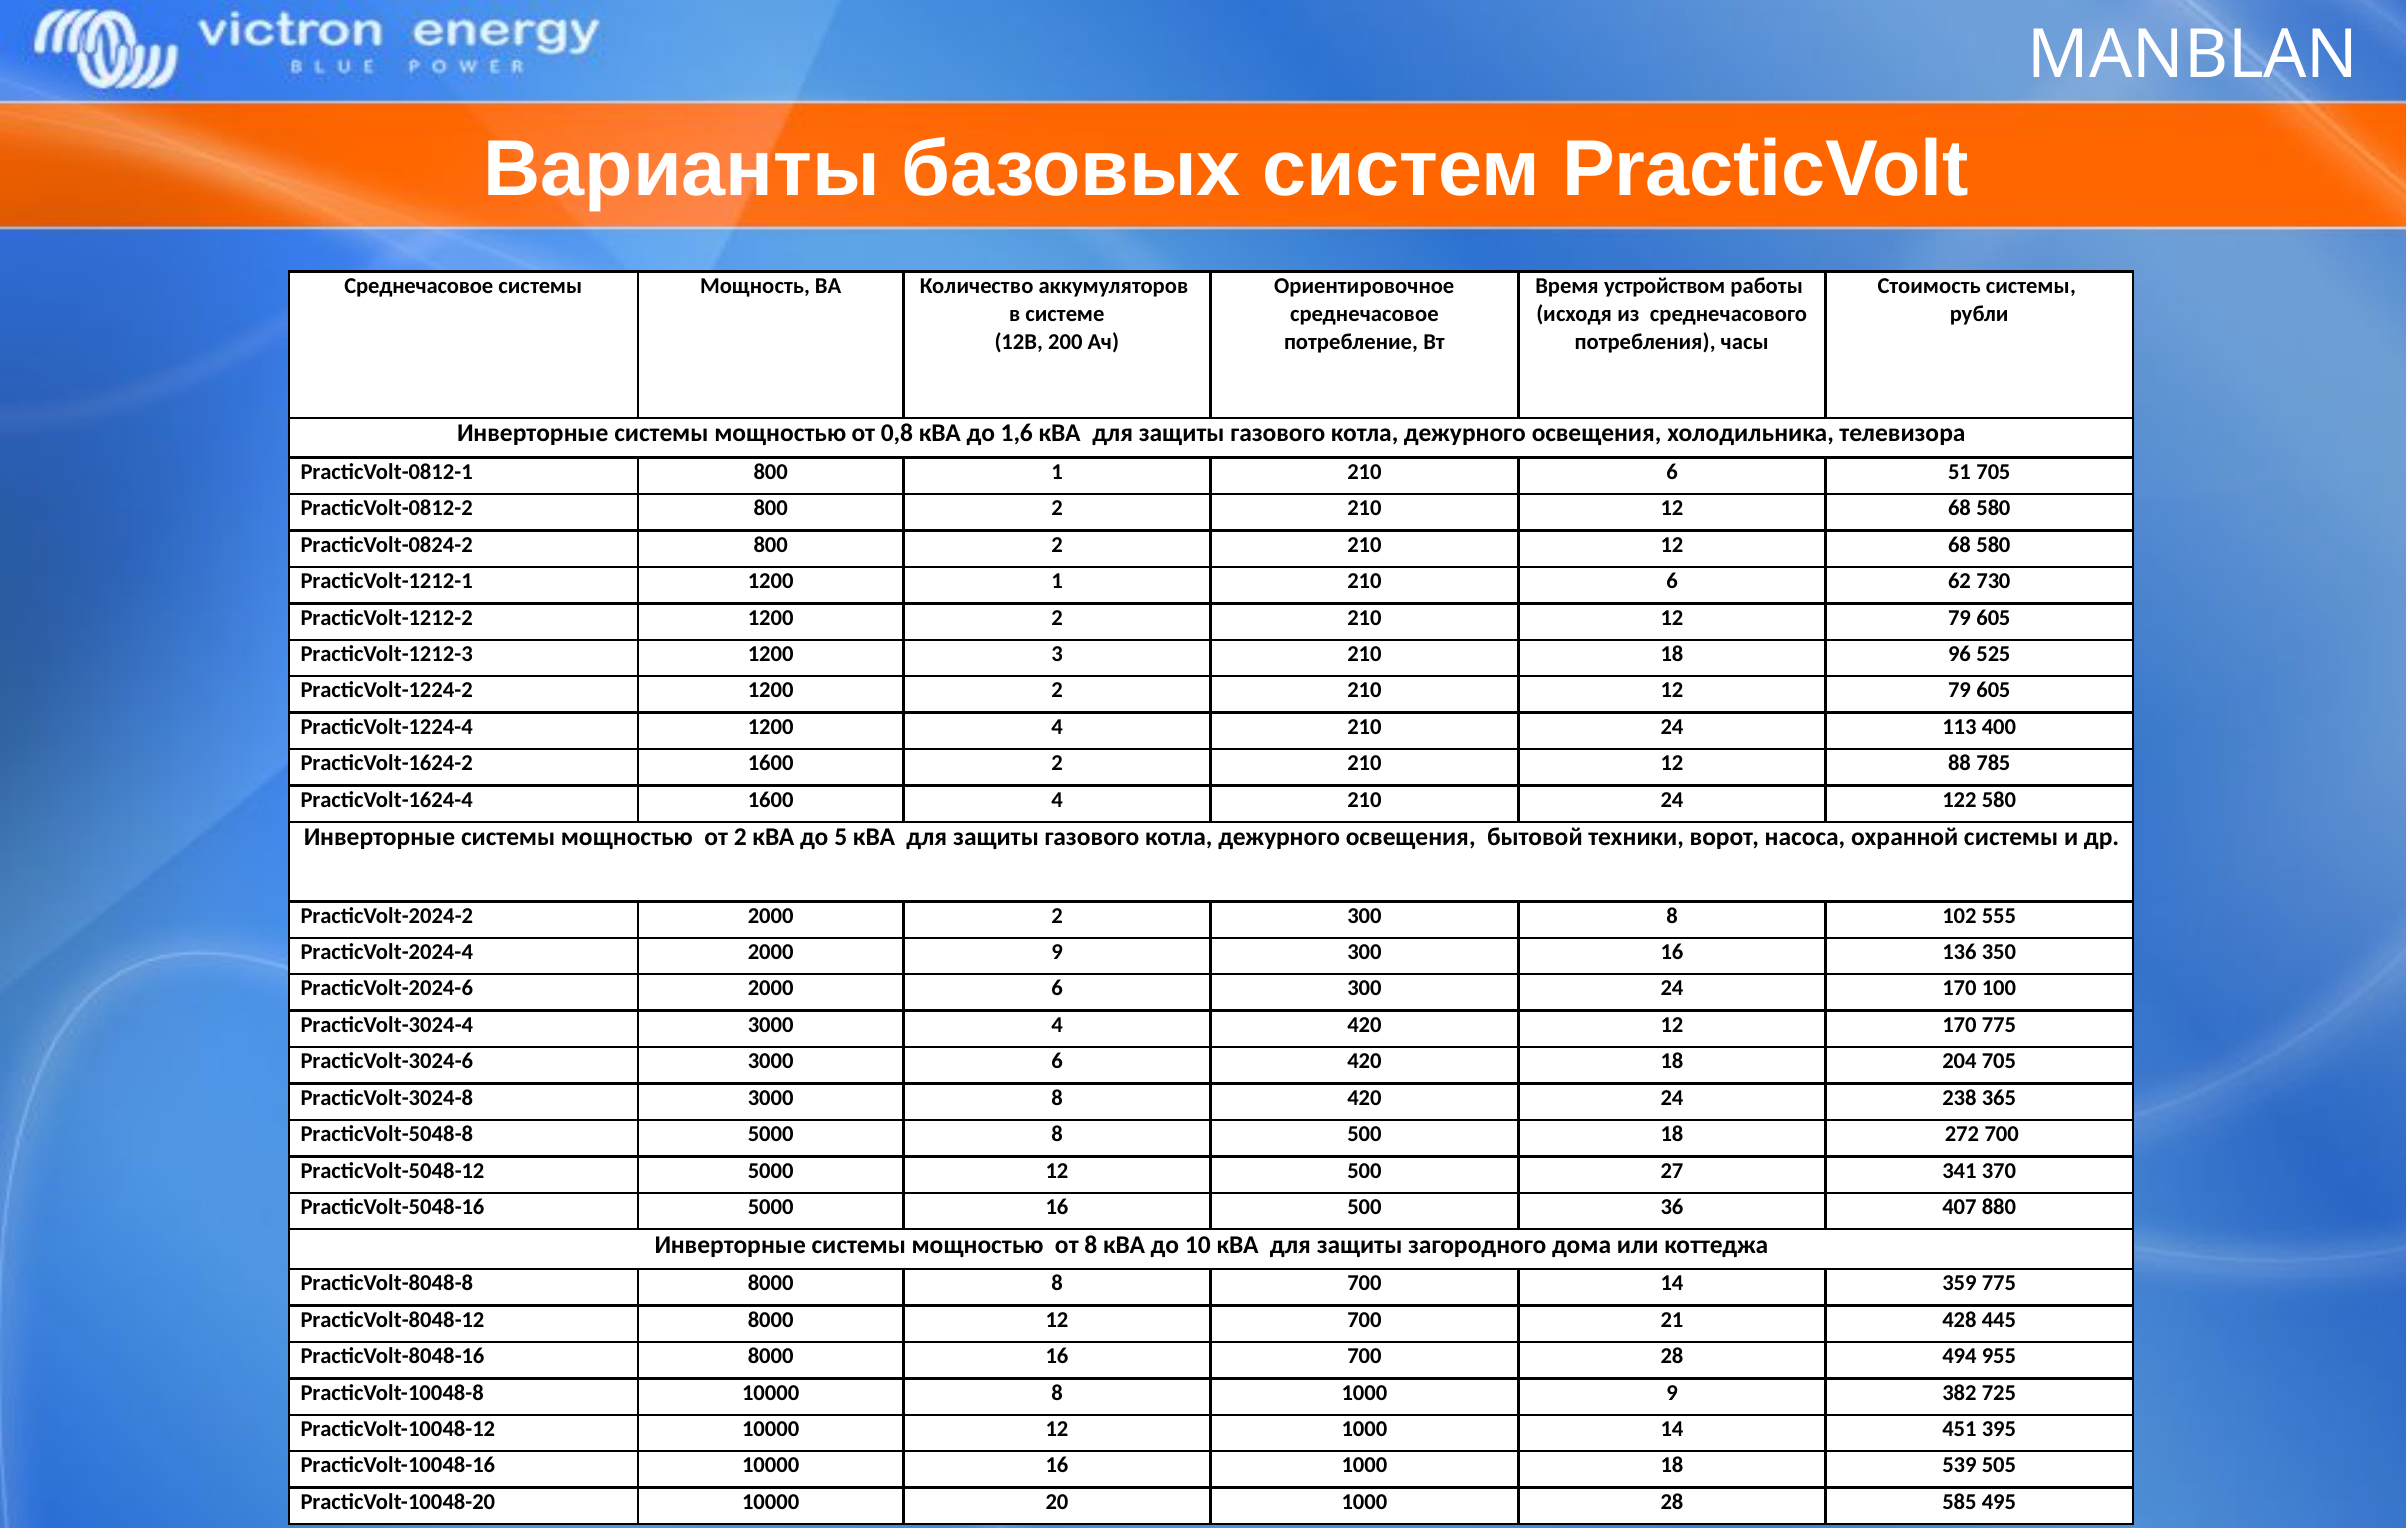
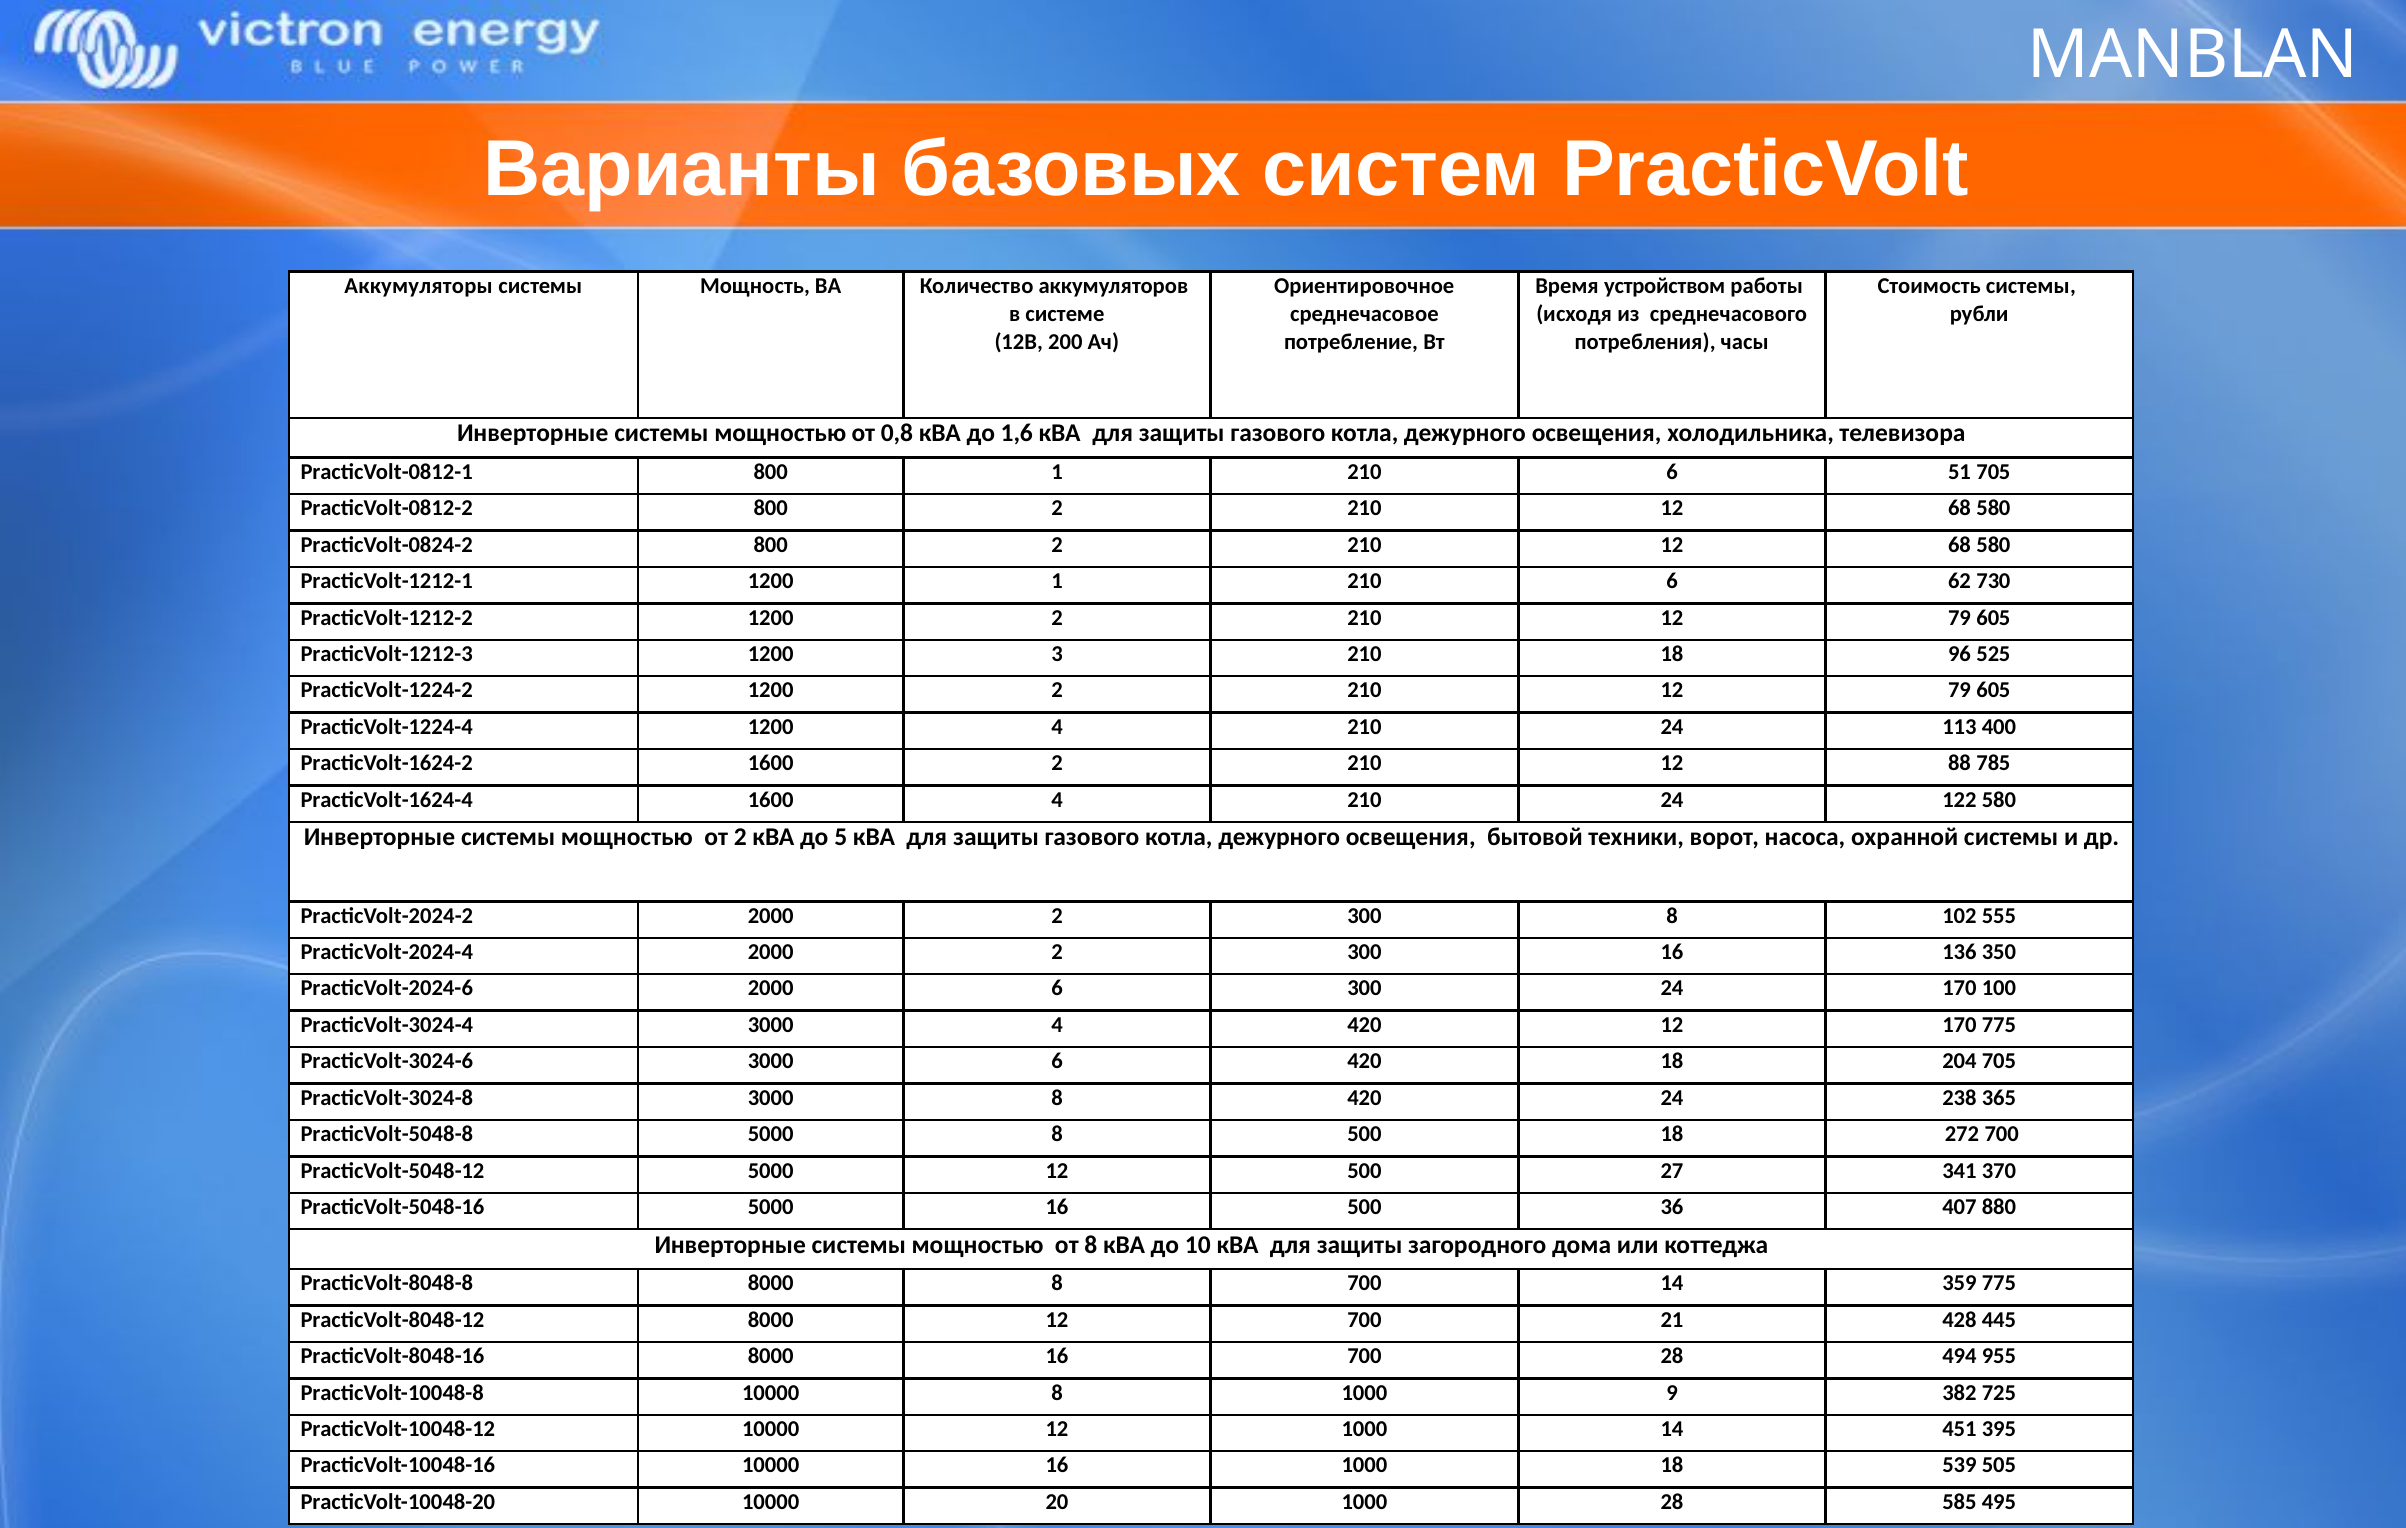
Среднечасовое at (419, 286): Среднечасовое -> Аккумуляторы
PracticVolt-2024-4 2000 9: 9 -> 2
